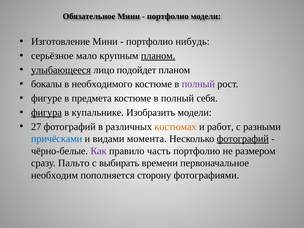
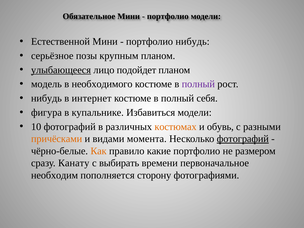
Изготовление: Изготовление -> Естественной
мало: мало -> позы
планом at (158, 56) underline: present -> none
бокалы: бокалы -> модель
фигуре at (46, 98): фигуре -> нибудь
предмета: предмета -> интернет
фигура underline: present -> none
Изобразить: Изобразить -> Избавиться
27: 27 -> 10
работ: работ -> обувь
причёсками colour: blue -> orange
Как colour: purple -> orange
часть: часть -> какие
Пальто: Пальто -> Канату
